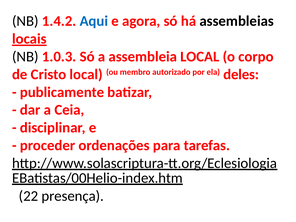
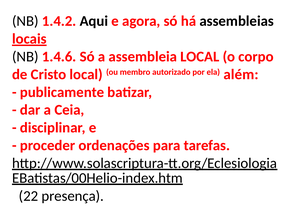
Aqui colour: blue -> black
1.0.3: 1.0.3 -> 1.4.6
deles: deles -> além
